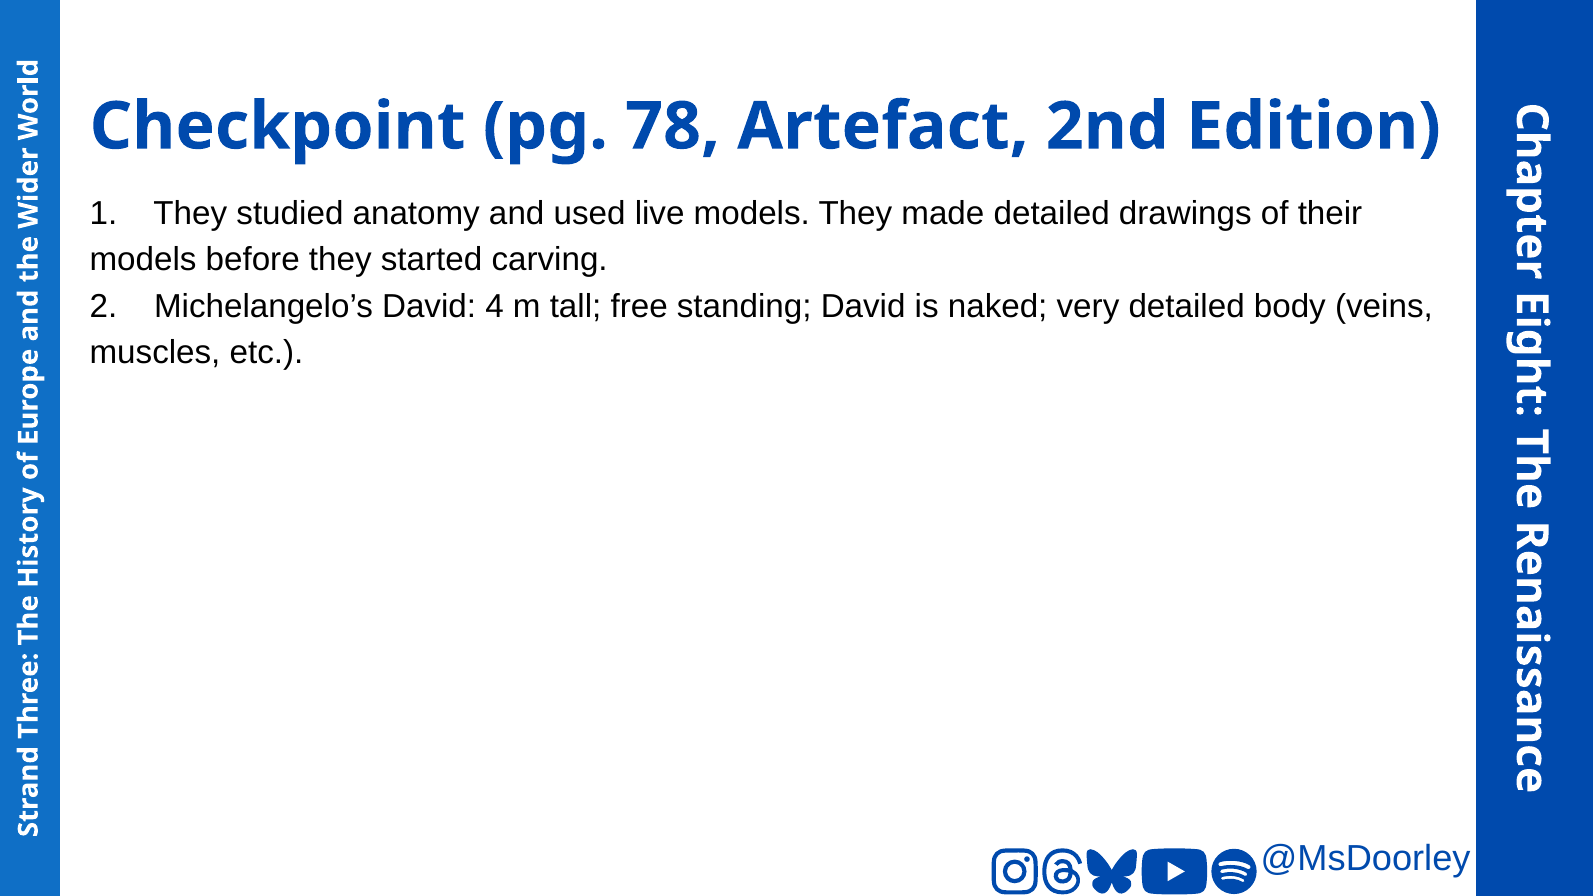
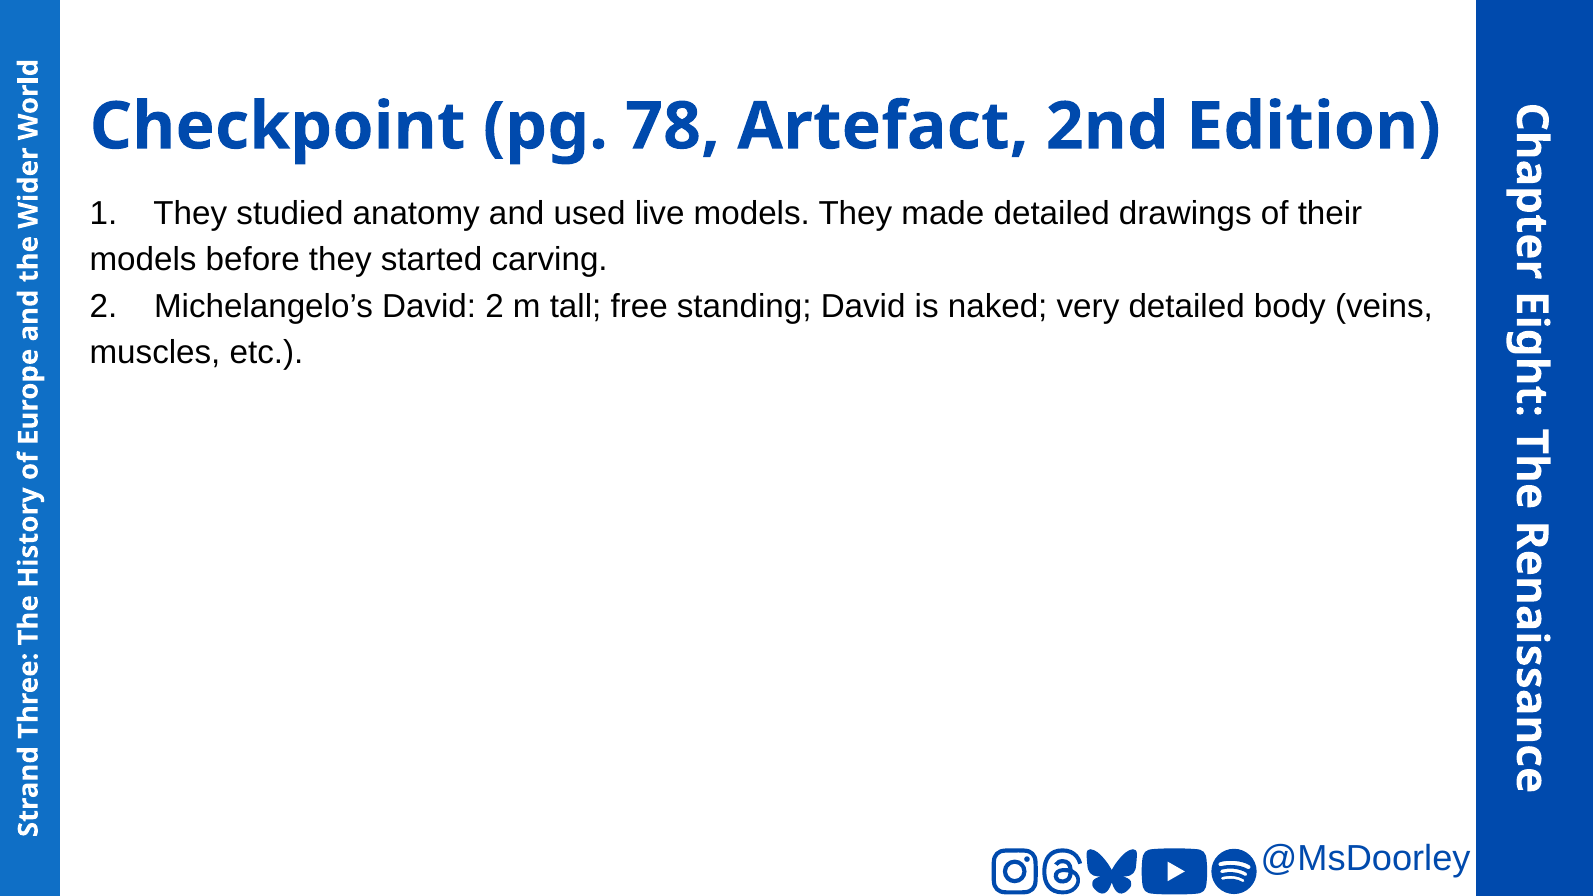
David 4: 4 -> 2
